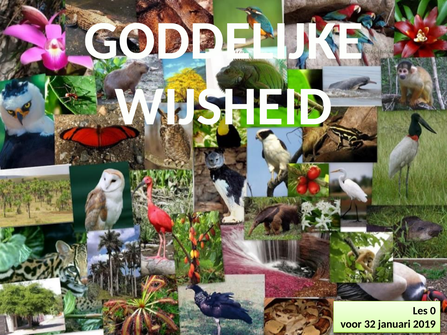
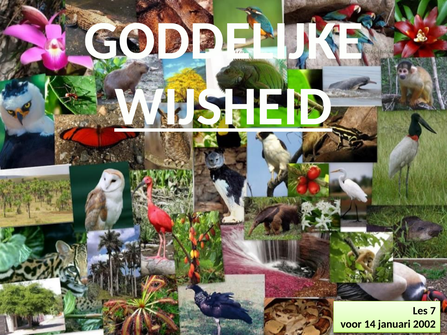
WIJSHEID underline: none -> present
0: 0 -> 7
32: 32 -> 14
2019: 2019 -> 2002
